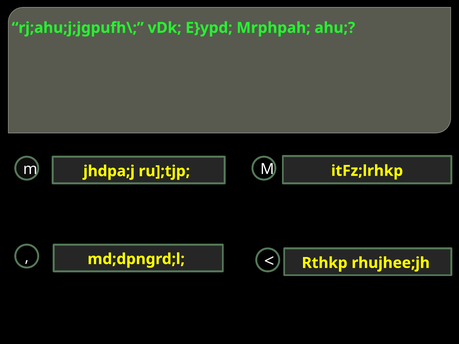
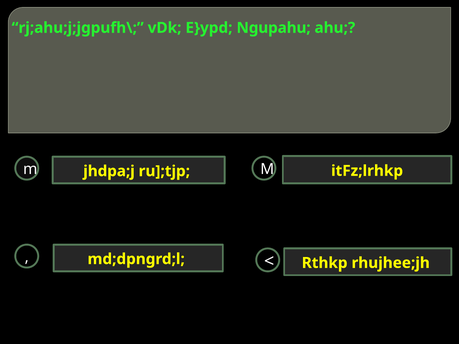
Mrphpah: Mrphpah -> Ngupahu
